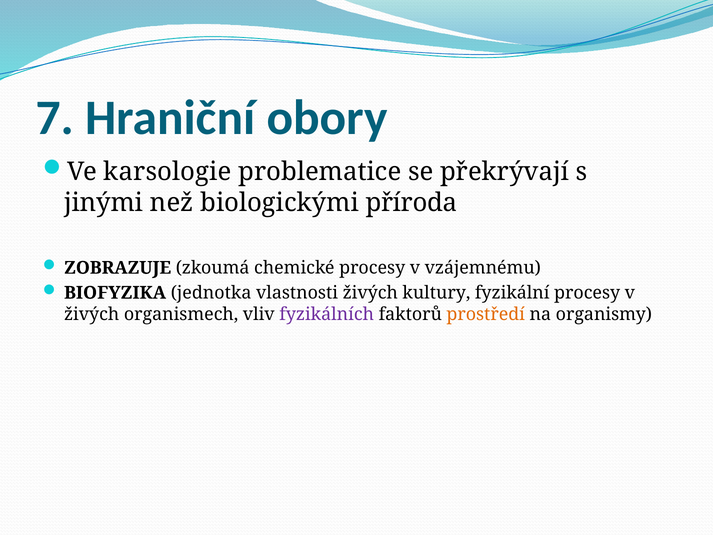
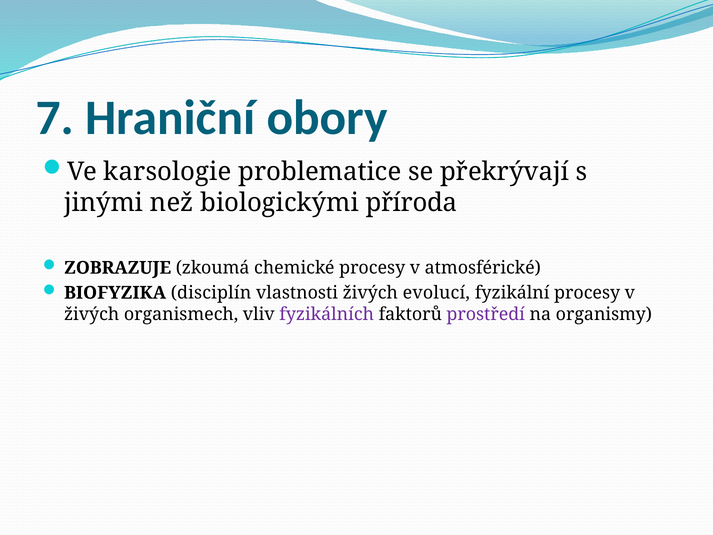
vzájemnému: vzájemnému -> atmosférické
jednotka: jednotka -> disciplín
kultury: kultury -> evolucí
prostředí colour: orange -> purple
